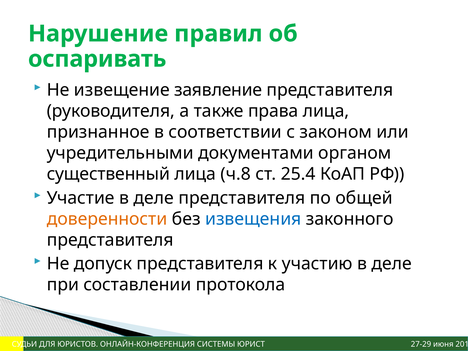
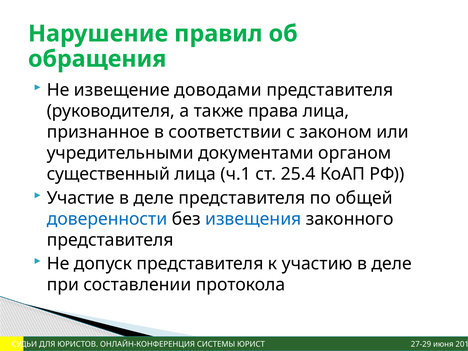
оспаривать: оспаривать -> обращения
заявление: заявление -> доводами
ч.8: ч.8 -> ч.1
доверенности colour: orange -> blue
